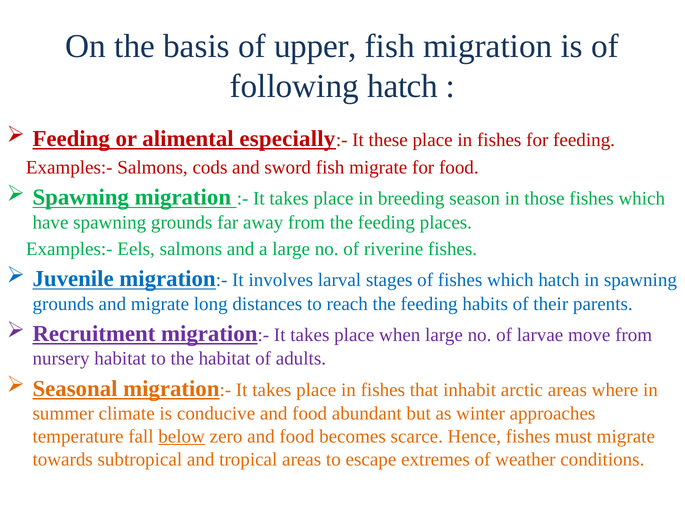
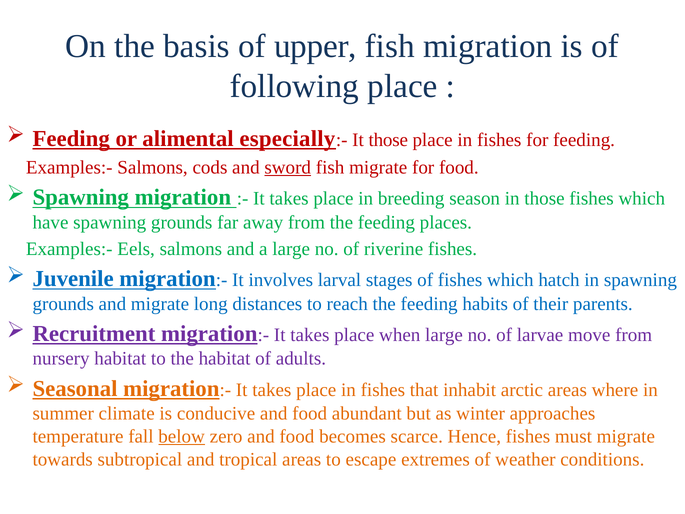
following hatch: hatch -> place
It these: these -> those
sword underline: none -> present
